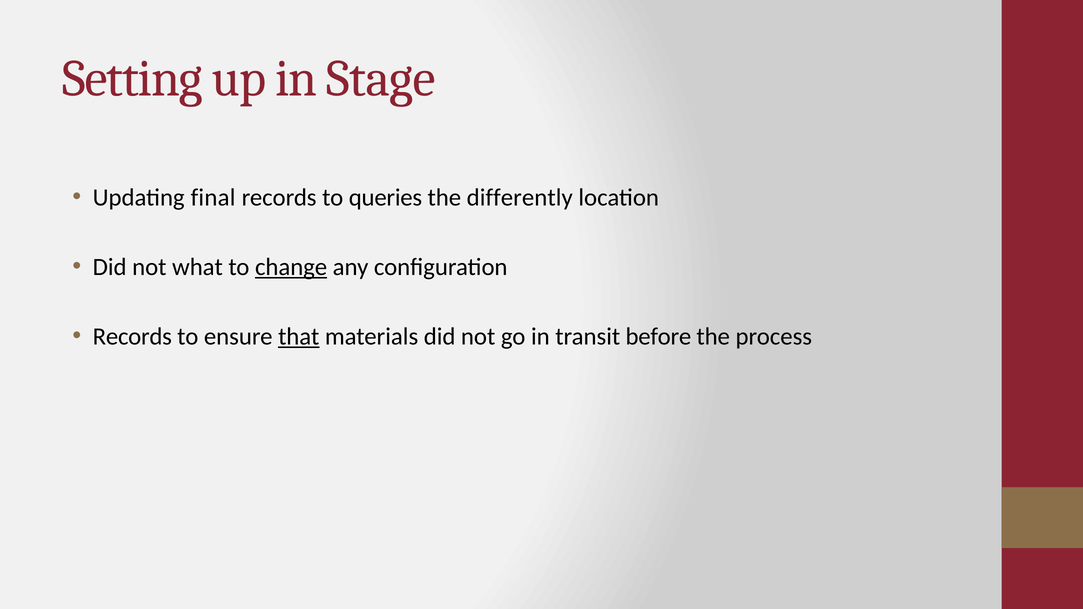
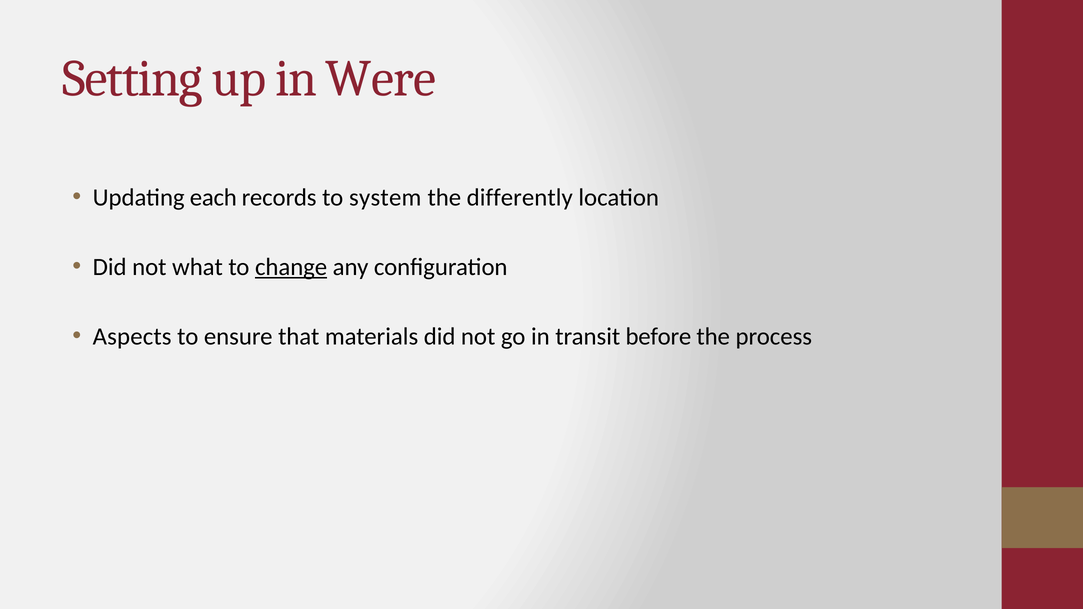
Stage: Stage -> Were
final: final -> each
queries: queries -> system
Records at (132, 336): Records -> Aspects
that underline: present -> none
